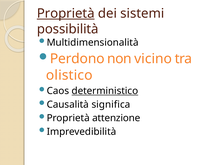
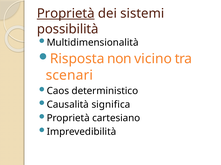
Perdono: Perdono -> Risposta
olistico: olistico -> scenari
deterministico underline: present -> none
attenzione: attenzione -> cartesiano
